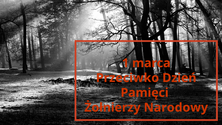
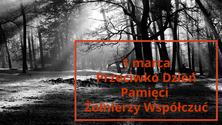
Narodowy: Narodowy -> Współczuć
